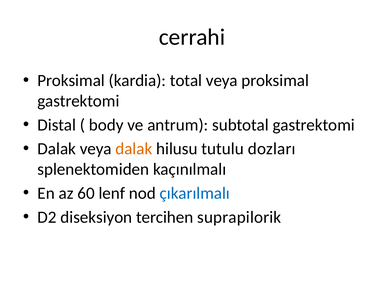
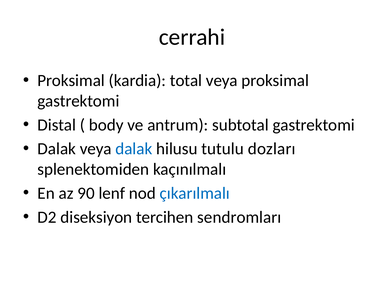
dalak at (134, 149) colour: orange -> blue
60: 60 -> 90
suprapilorik: suprapilorik -> sendromları
